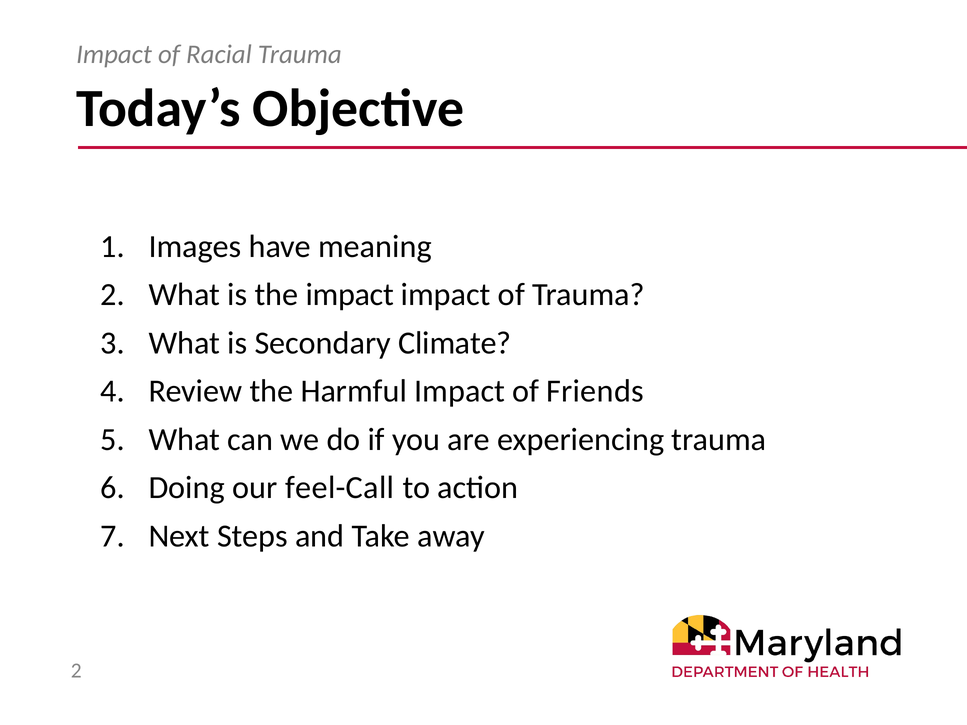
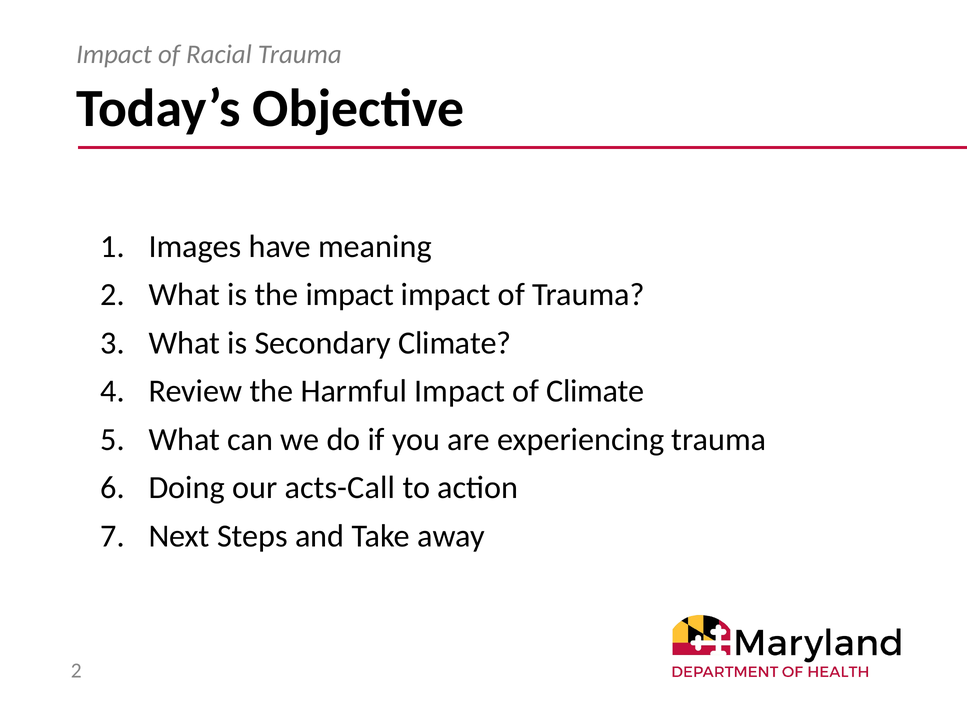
of Friends: Friends -> Climate
feel-Call: feel-Call -> acts-Call
